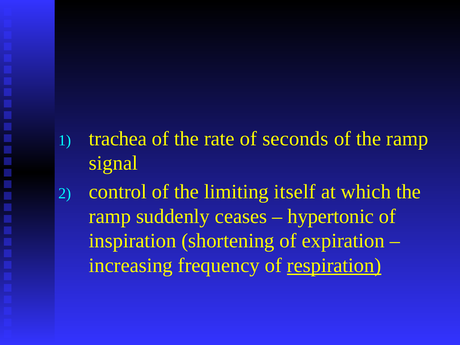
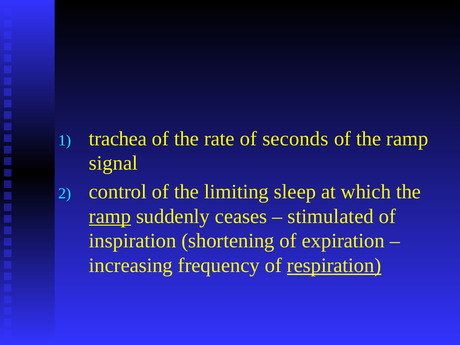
itself: itself -> sleep
ramp at (110, 216) underline: none -> present
hypertonic: hypertonic -> stimulated
